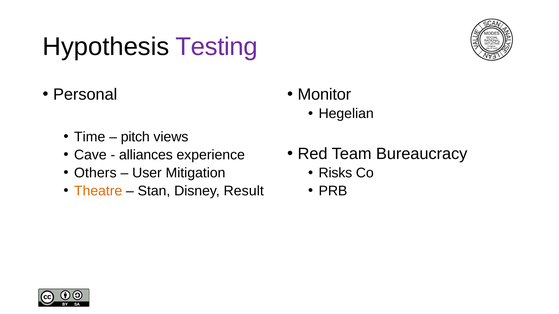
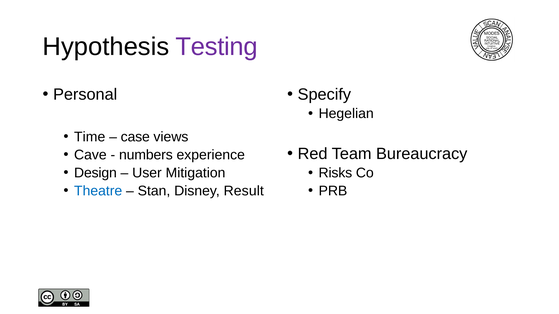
Monitor: Monitor -> Specify
pitch: pitch -> case
alliances: alliances -> numbers
Others: Others -> Design
Theatre colour: orange -> blue
